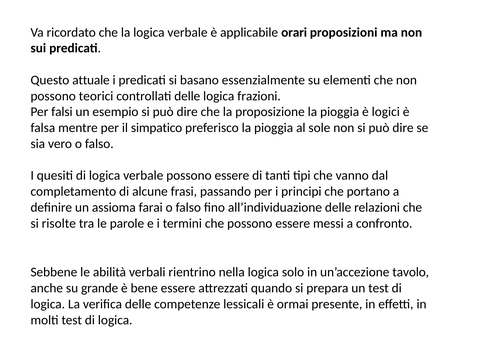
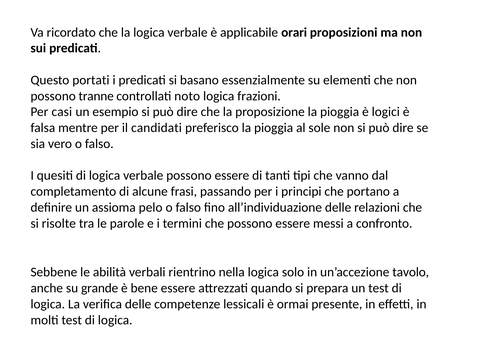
attuale: attuale -> portati
teorici: teorici -> tranne
controllati delle: delle -> noto
falsi: falsi -> casi
simpatico: simpatico -> candidati
farai: farai -> pelo
